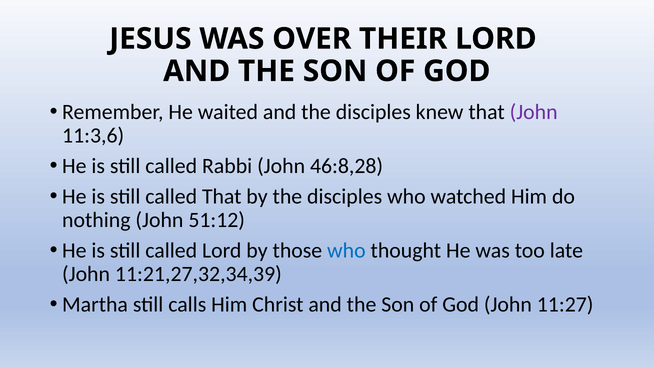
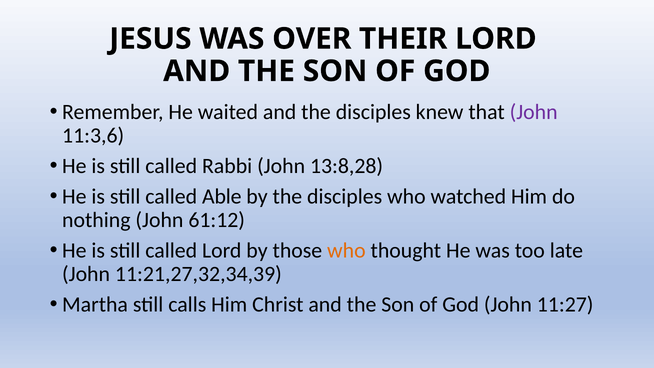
46:8,28: 46:8,28 -> 13:8,28
called That: That -> Able
51:12: 51:12 -> 61:12
who at (346, 250) colour: blue -> orange
